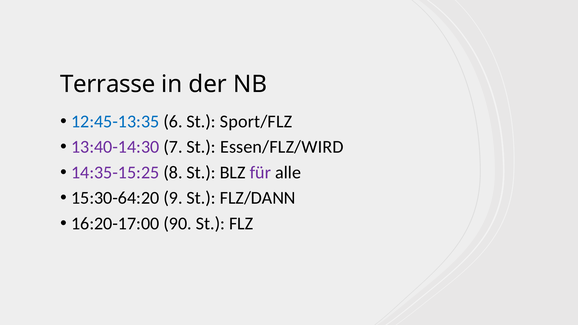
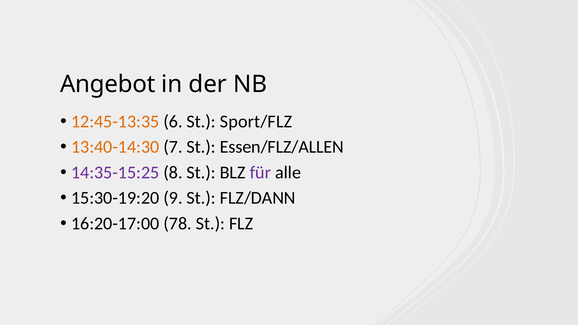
Terrasse: Terrasse -> Angebot
12:45-13:35 colour: blue -> orange
13:40-14:30 colour: purple -> orange
Essen/FLZ/WIRD: Essen/FLZ/WIRD -> Essen/FLZ/ALLEN
15:30-64:20: 15:30-64:20 -> 15:30-19:20
90: 90 -> 78
